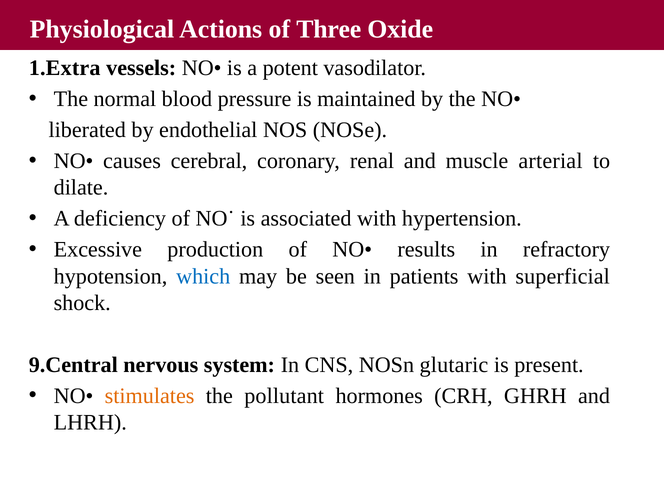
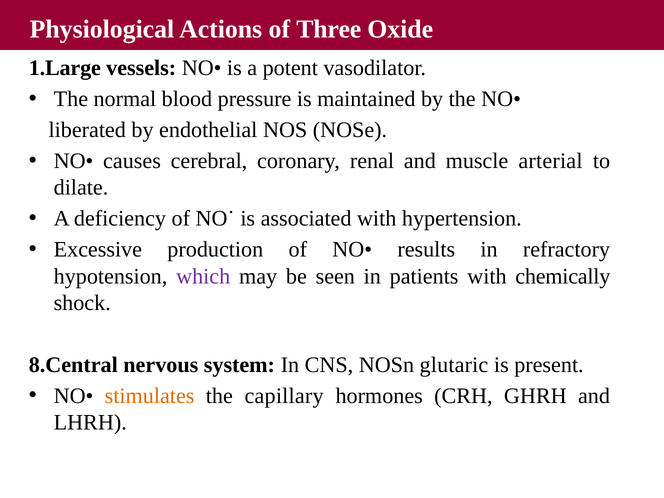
1.Extra: 1.Extra -> 1.Large
which colour: blue -> purple
superficial: superficial -> chemically
9.Central: 9.Central -> 8.Central
pollutant: pollutant -> capillary
